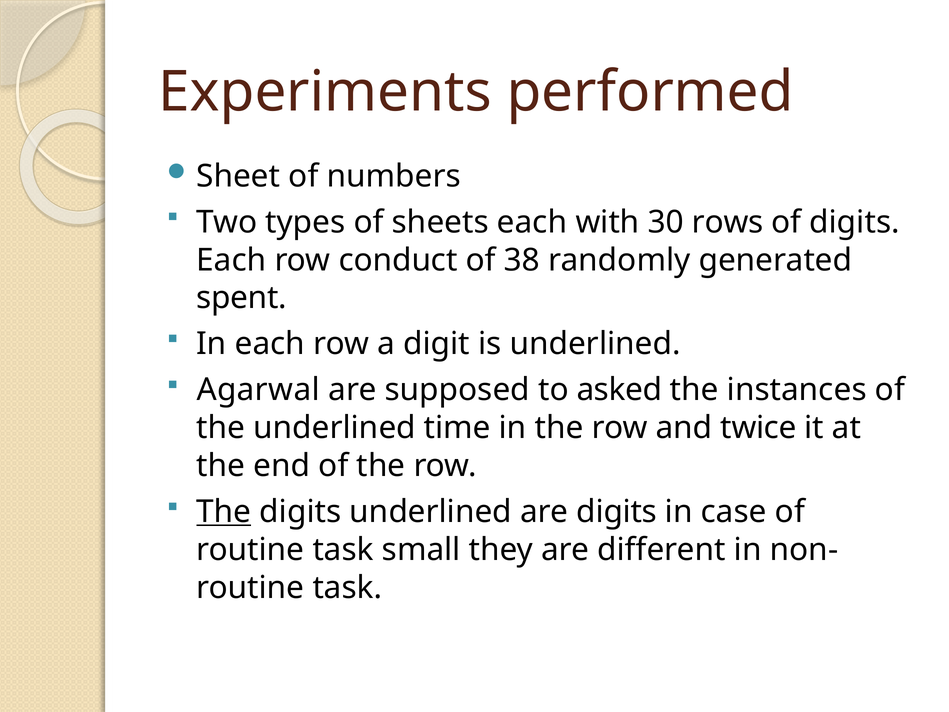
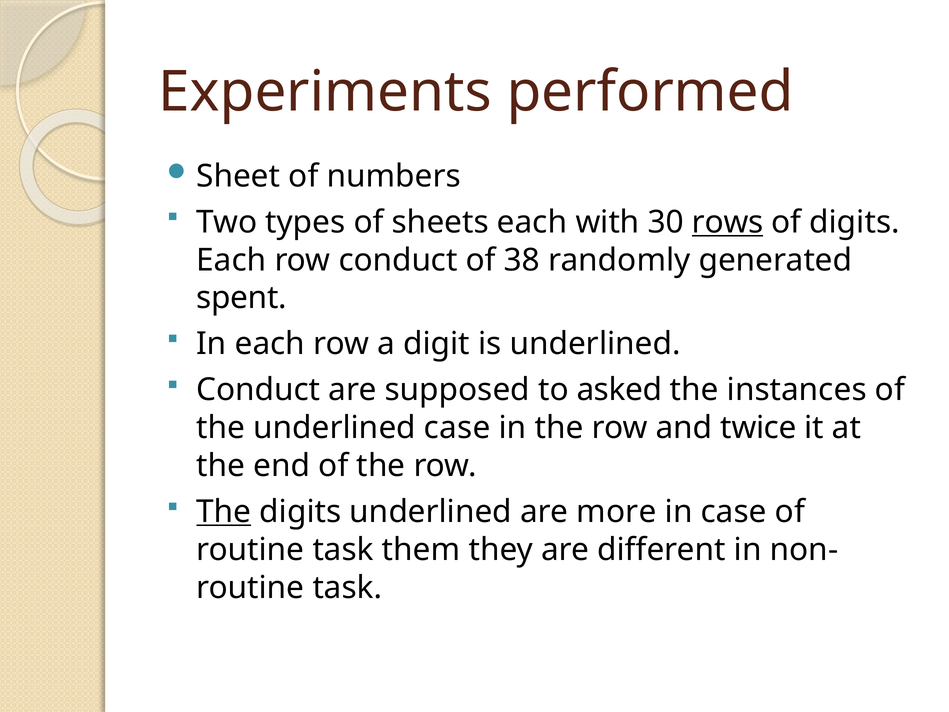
rows underline: none -> present
Agarwal at (258, 390): Agarwal -> Conduct
underlined time: time -> case
are digits: digits -> more
small: small -> them
